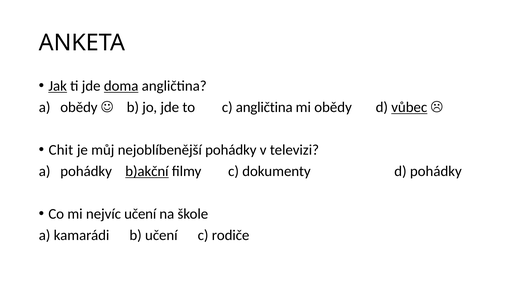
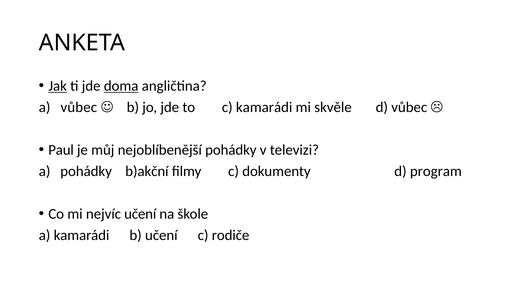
a obědy: obědy -> vůbec
c angličtina: angličtina -> kamarádi
mi obědy: obědy -> skvěle
vůbec at (409, 107) underline: present -> none
Chit: Chit -> Paul
b)akční underline: present -> none
d pohádky: pohádky -> program
